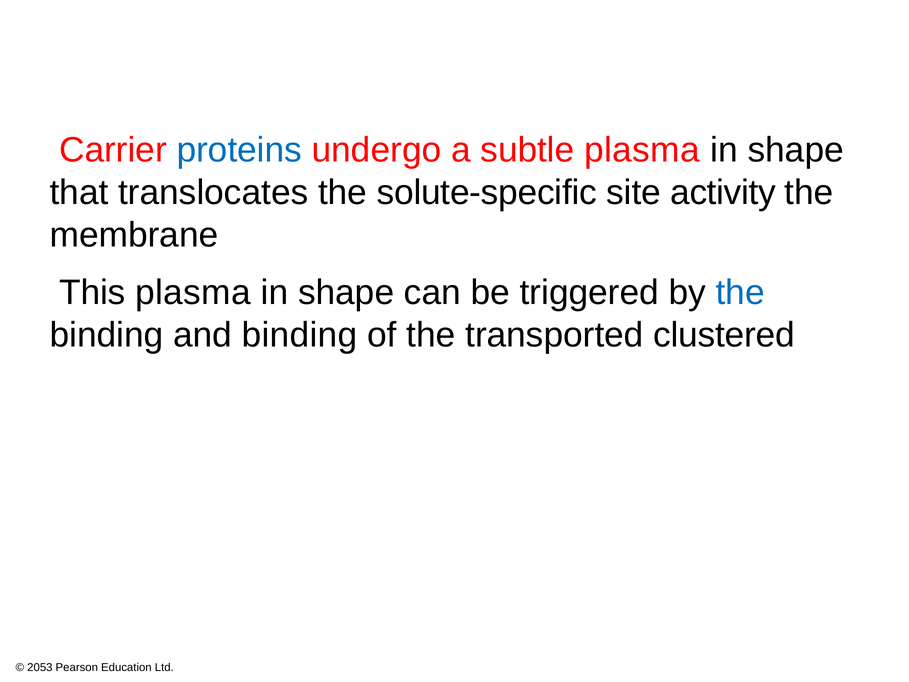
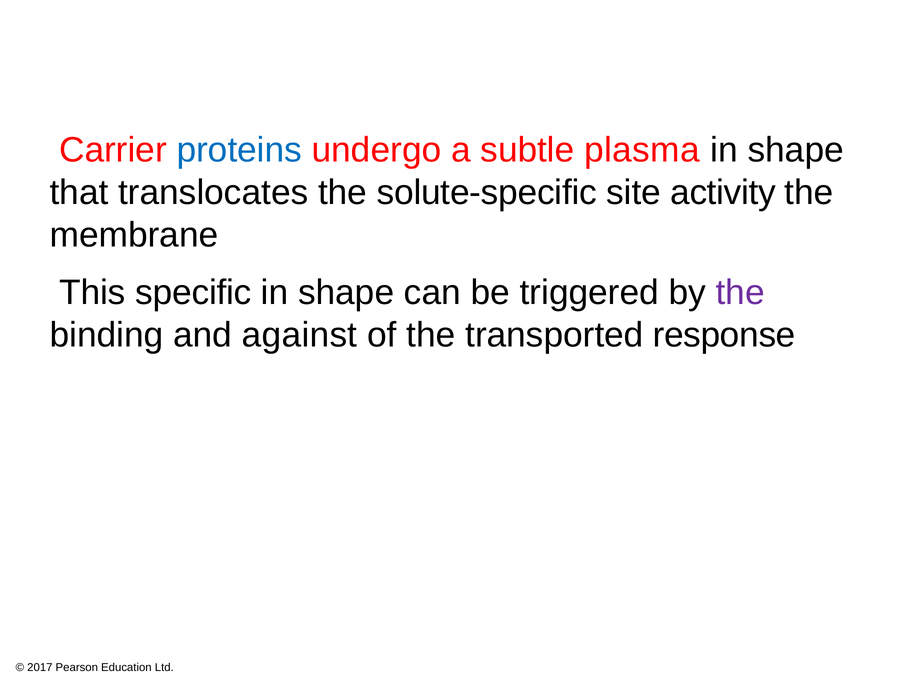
This plasma: plasma -> specific
the at (740, 293) colour: blue -> purple
and binding: binding -> against
clustered: clustered -> response
2053: 2053 -> 2017
